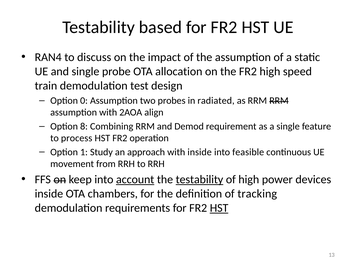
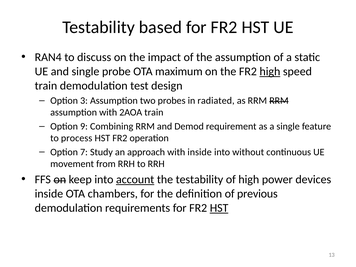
allocation: allocation -> maximum
high at (270, 71) underline: none -> present
0: 0 -> 3
2AOA align: align -> train
8: 8 -> 9
1: 1 -> 7
feasible: feasible -> without
testability at (199, 179) underline: present -> none
tracking: tracking -> previous
